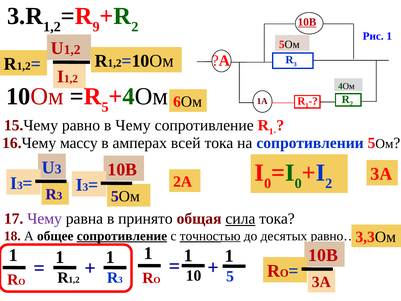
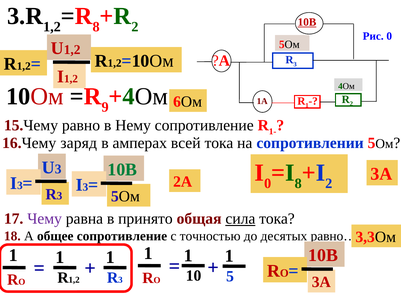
9 at (96, 27): 9 -> 8
Рис 1: 1 -> 0
5 at (105, 107): 5 -> 9
в Чему: Чему -> Нему
массу: массу -> заряд
10В at (122, 169) colour: red -> green
0 at (298, 183): 0 -> 8
сопротивление at (122, 236) underline: present -> none
точностью underline: present -> none
